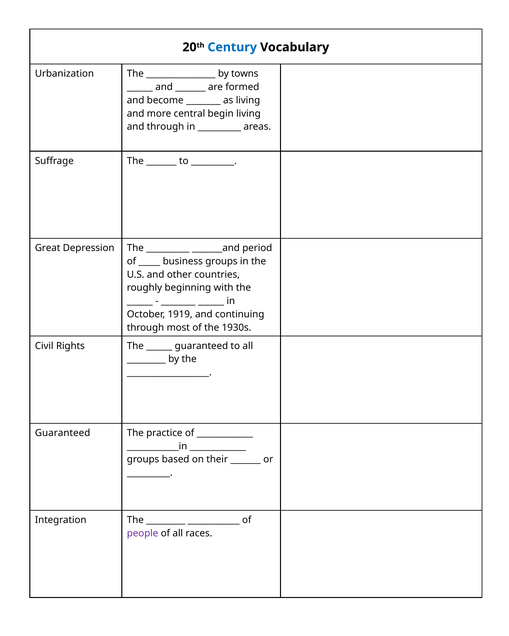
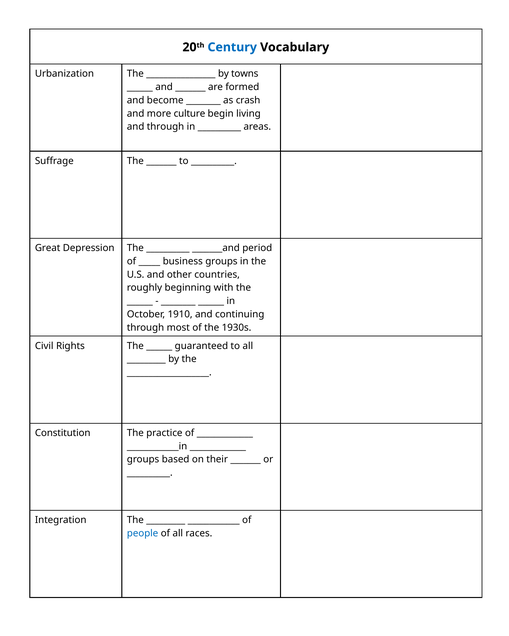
as living: living -> crash
central: central -> culture
1919: 1919 -> 1910
Guaranteed at (63, 433): Guaranteed -> Constitution
people colour: purple -> blue
